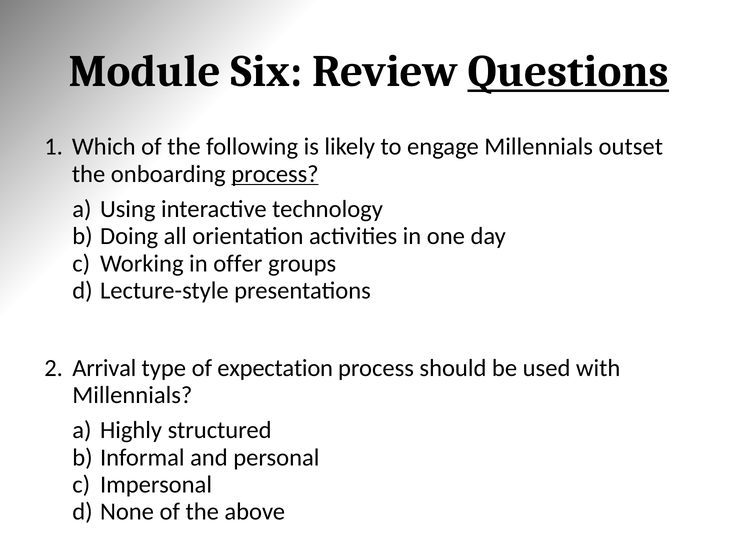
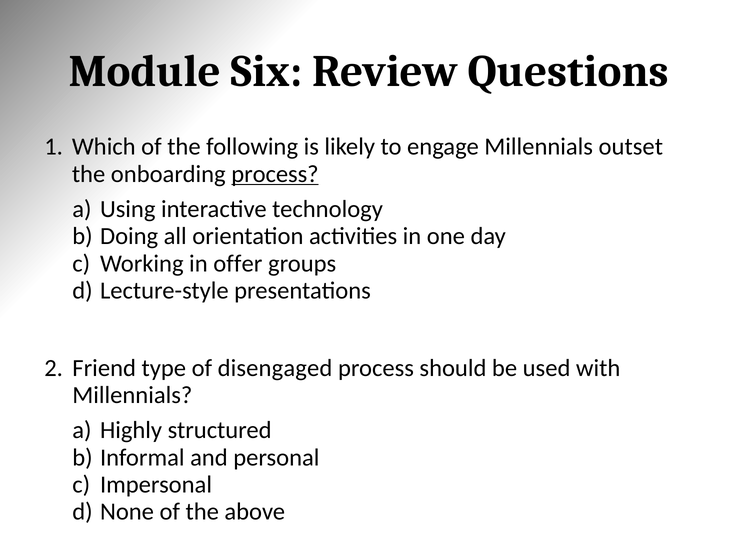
Questions underline: present -> none
Arrival: Arrival -> Friend
expectation: expectation -> disengaged
